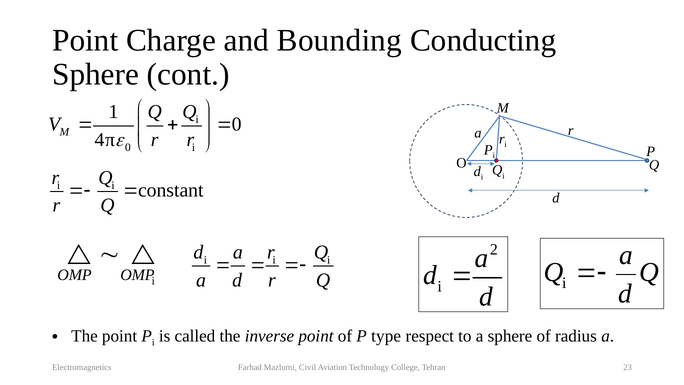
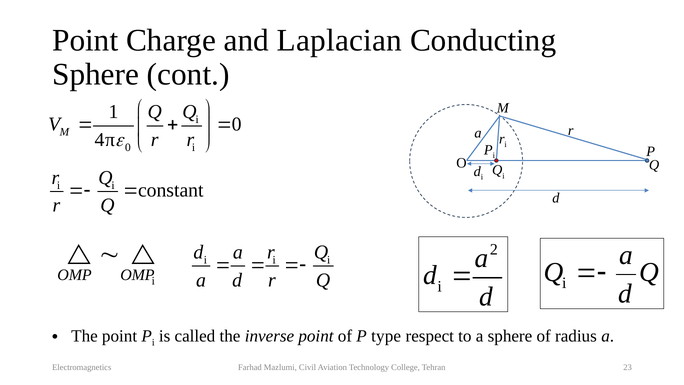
Bounding: Bounding -> Laplacian
